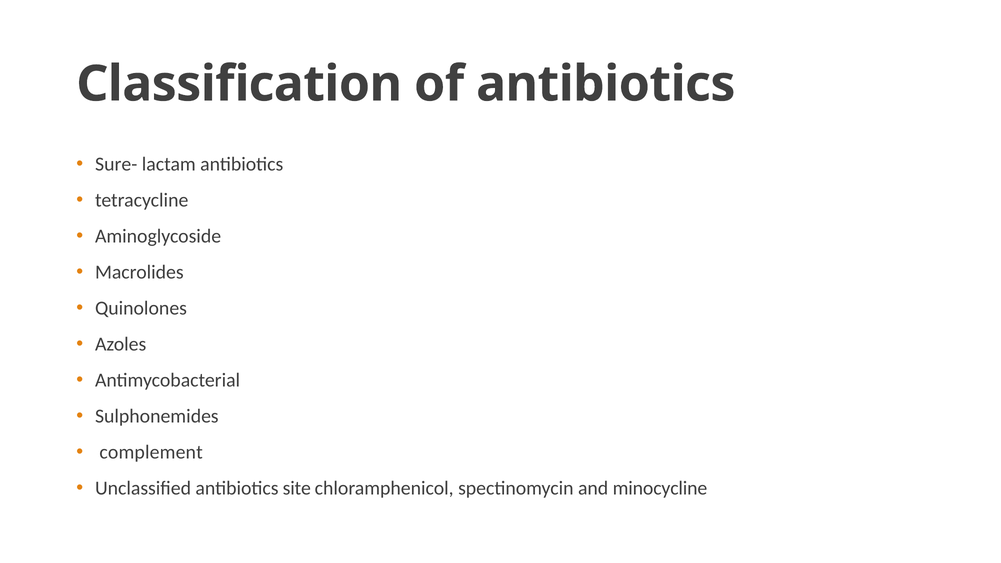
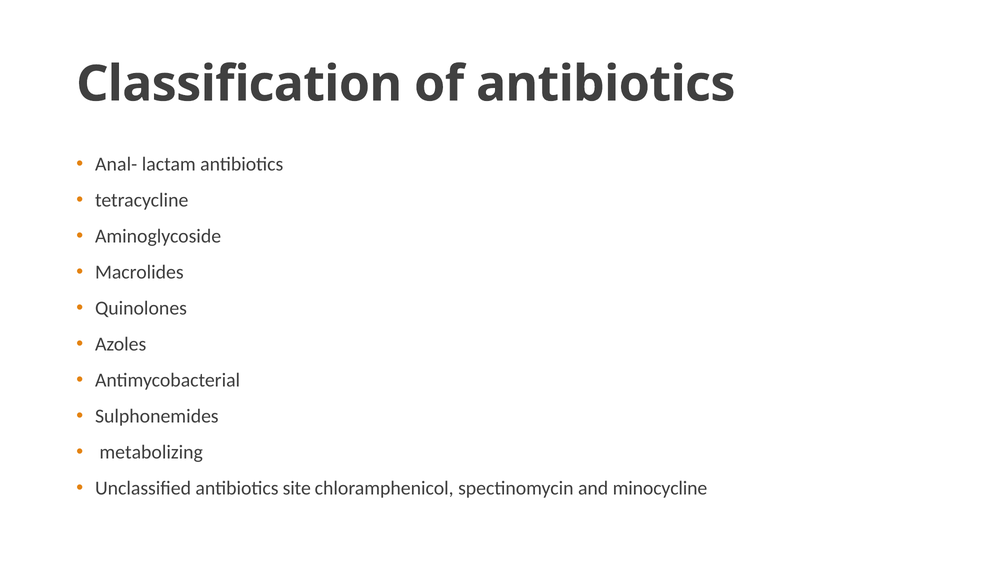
Sure-: Sure- -> Anal-
complement: complement -> metabolizing
